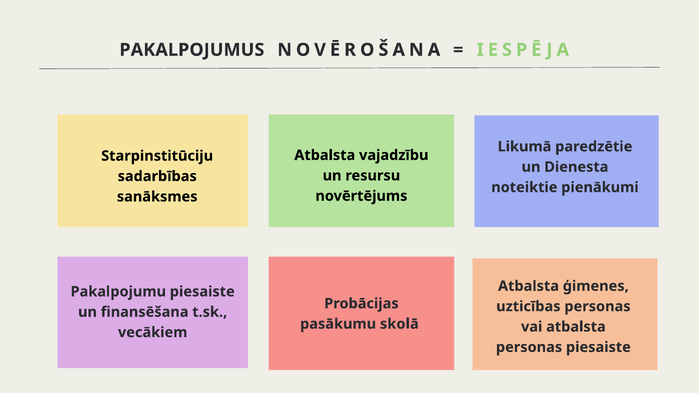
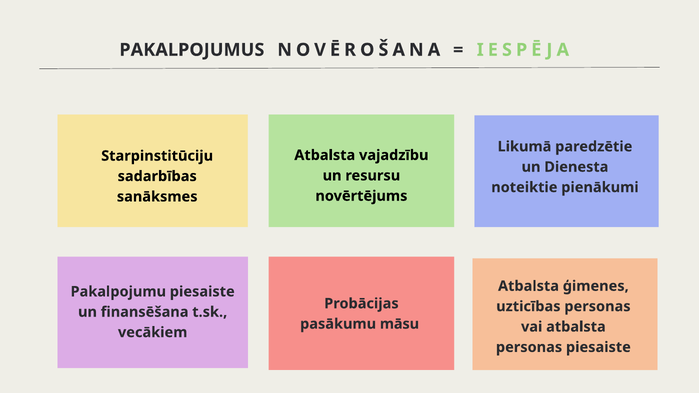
skolā: skolā -> māsu
